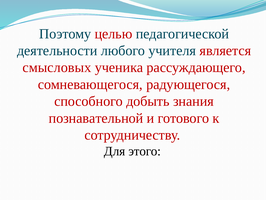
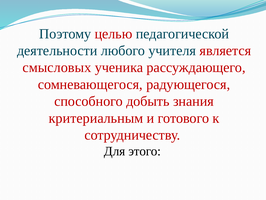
познавательной: познавательной -> критериальным
